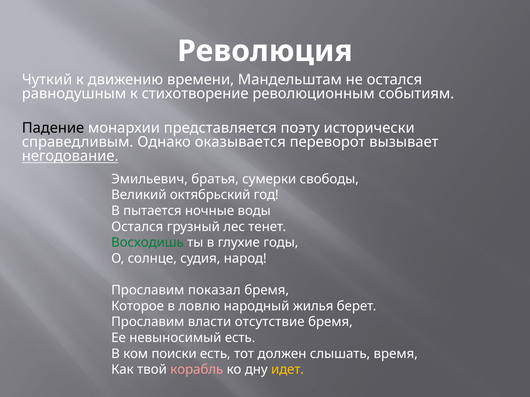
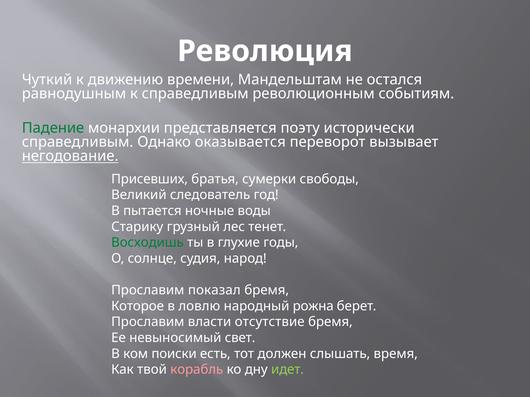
к стихотворение: стихотворение -> справедливым
Падение colour: black -> green
Эмильевич: Эмильевич -> Присевших
октябрьский: октябрьский -> следователь
Остался at (137, 227): Остался -> Старику
жилья: жилья -> рожна
невыносимый есть: есть -> свет
идет colour: yellow -> light green
